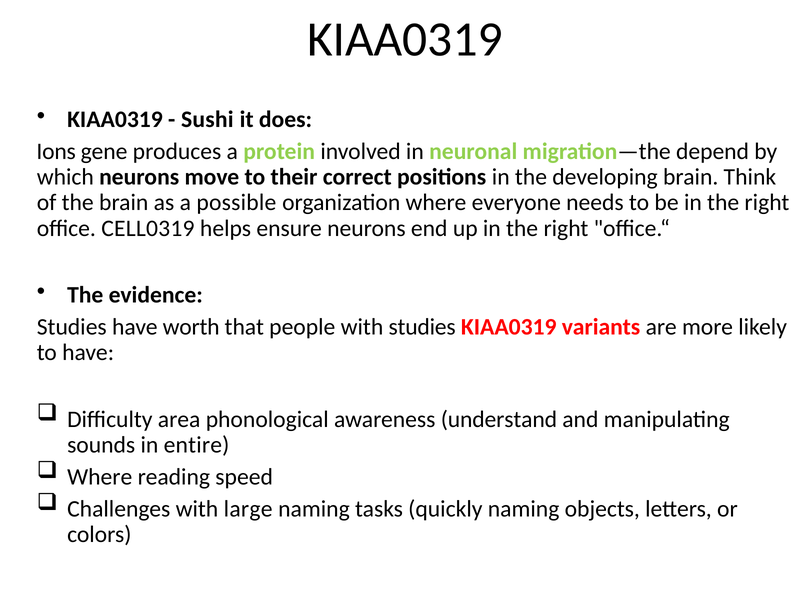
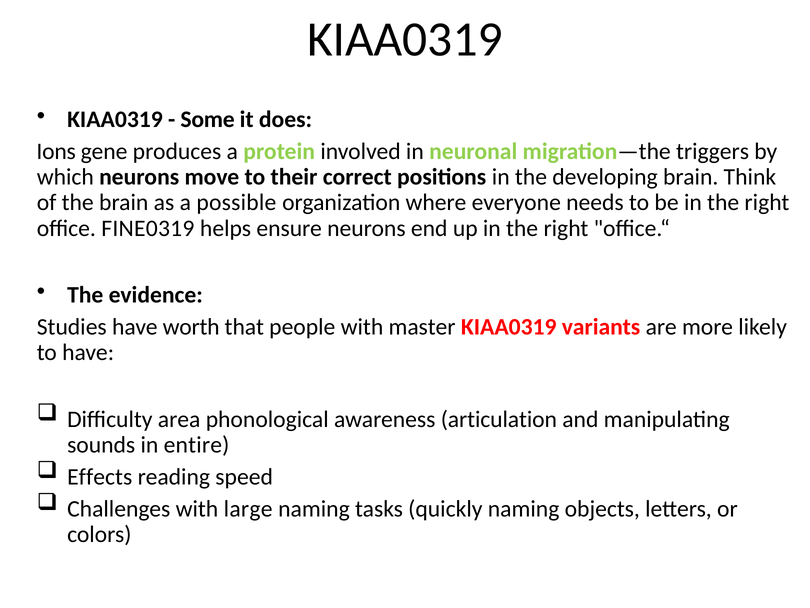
Sushi: Sushi -> Some
depend: depend -> triggers
CELL0319: CELL0319 -> FINE0319
with studies: studies -> master
understand: understand -> articulation
Where at (100, 477): Where -> Effects
